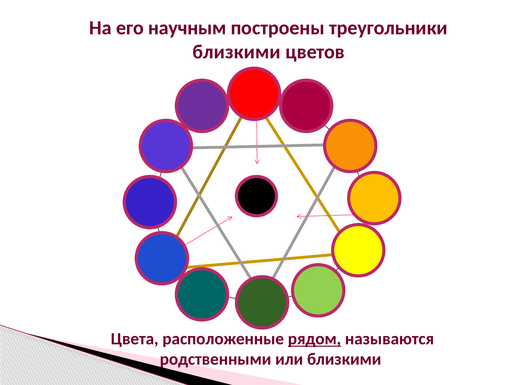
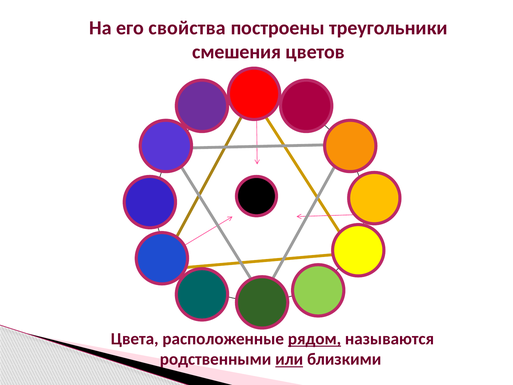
научным: научным -> свойства
близкими at (237, 52): близкими -> смешения
или underline: none -> present
